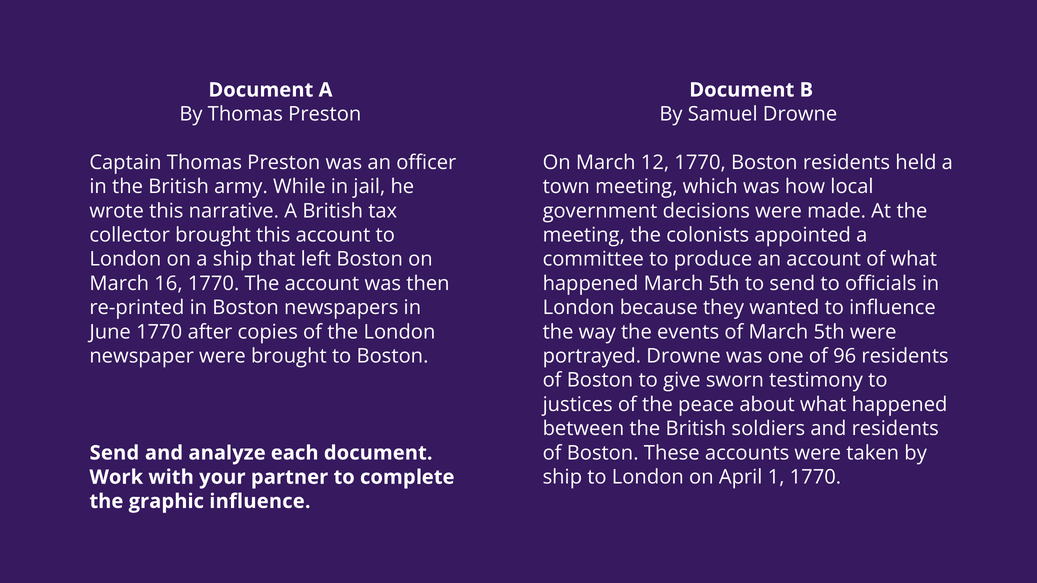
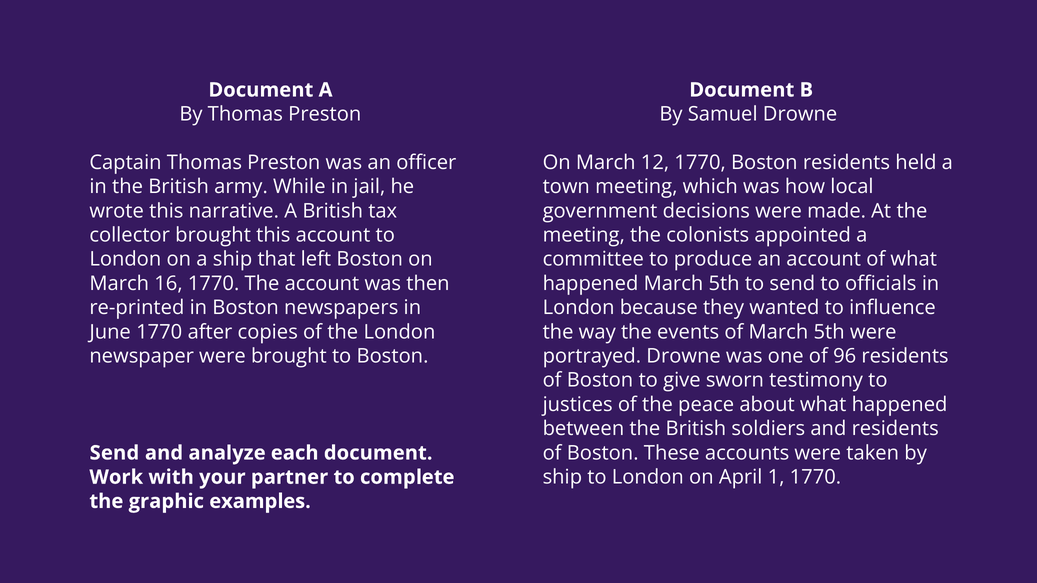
graphic influence: influence -> examples
